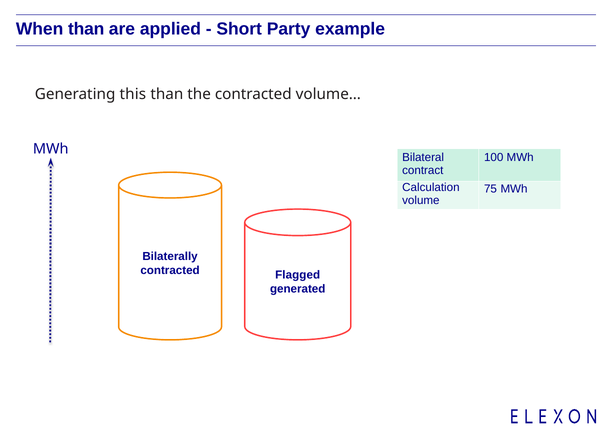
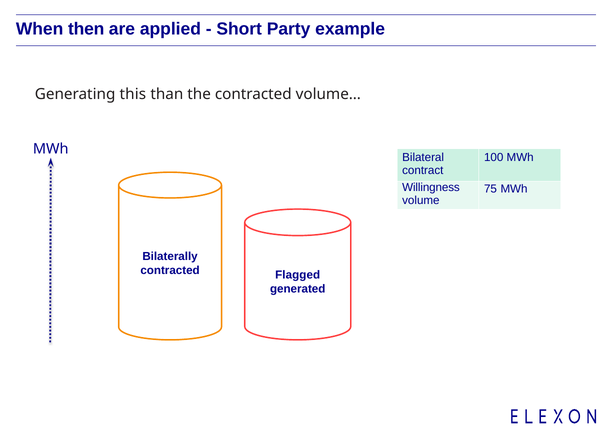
When than: than -> then
Calculation: Calculation -> Willingness
